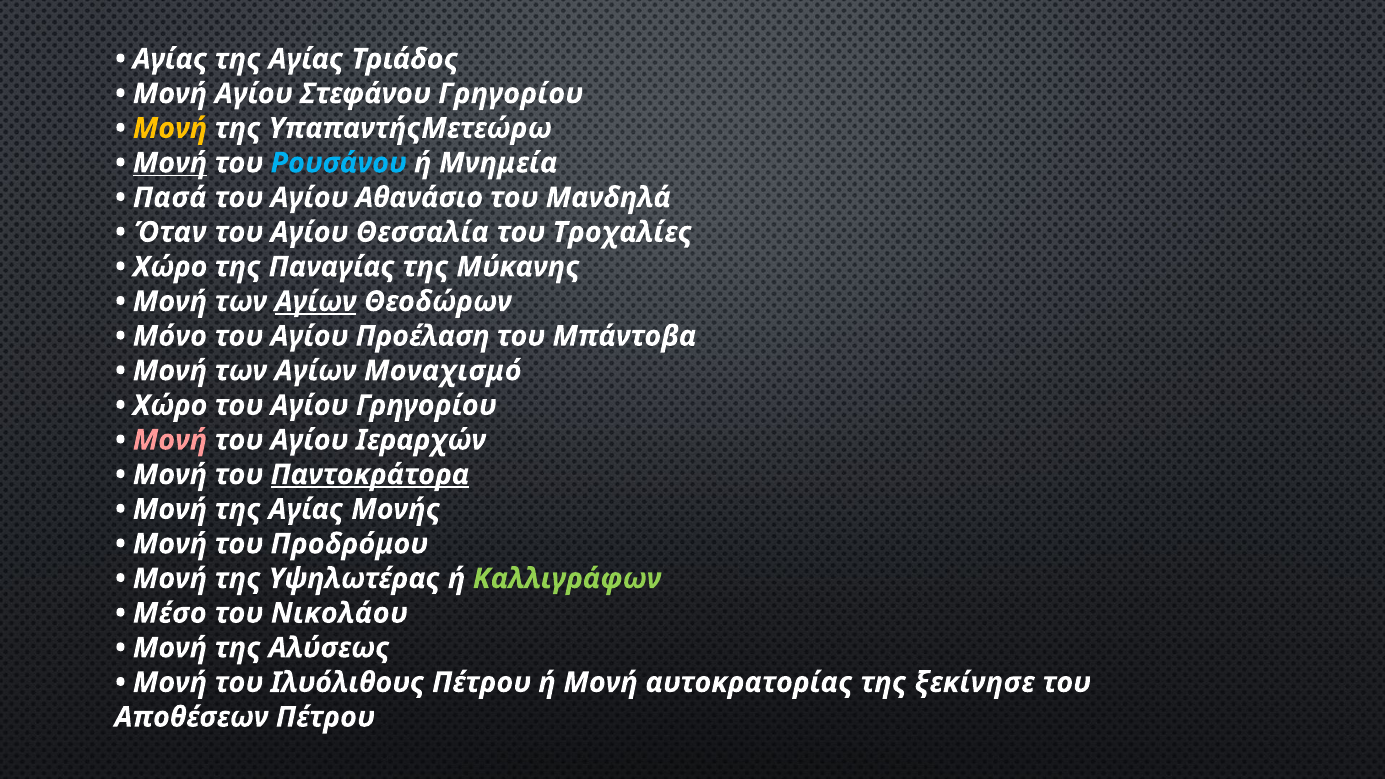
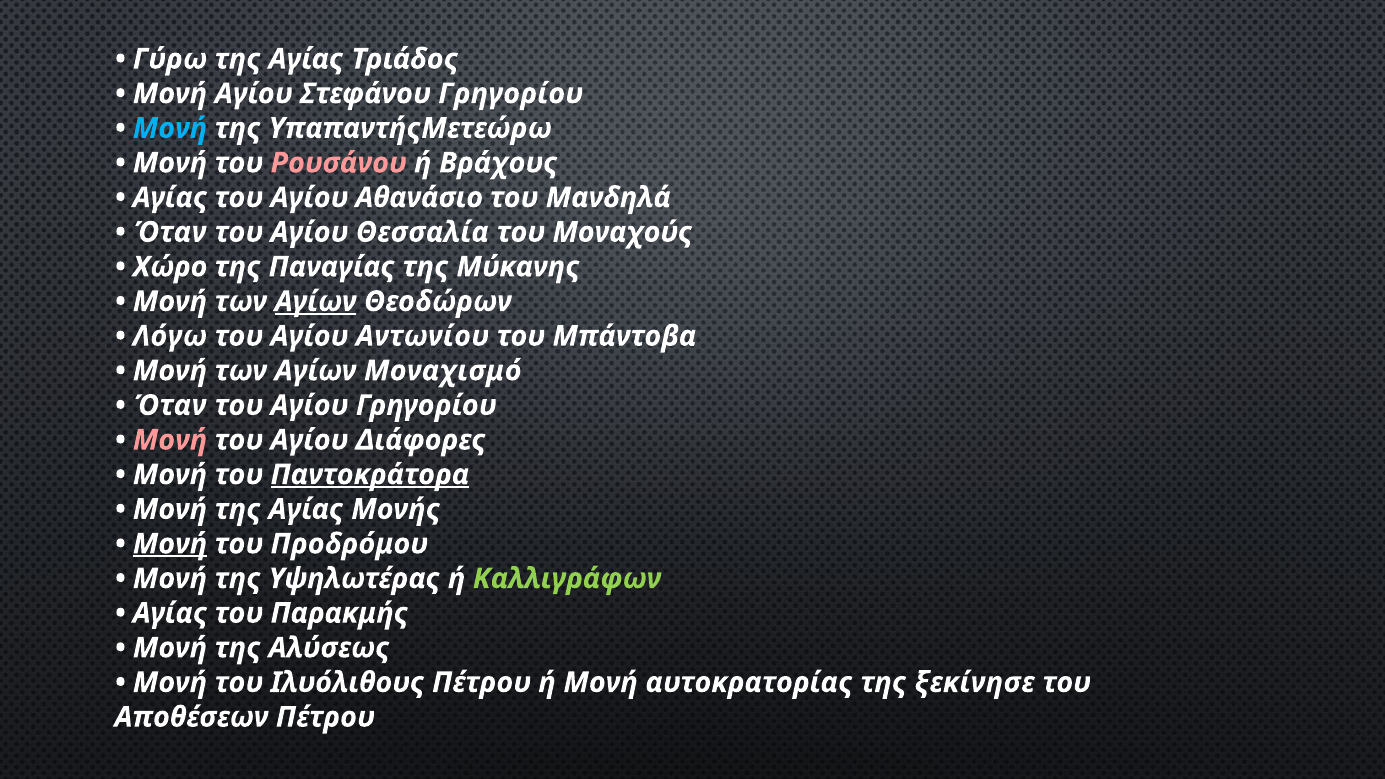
Αγίας at (170, 59): Αγίας -> Γύρω
Μονή at (170, 128) colour: yellow -> light blue
Μονή at (170, 163) underline: present -> none
Ρουσάνου colour: light blue -> pink
Μνημεία: Μνημεία -> Βράχους
Πασά at (170, 198): Πασά -> Αγίας
Τροχαλίες: Τροχαλίες -> Μοναχούς
Μόνο: Μόνο -> Λόγω
Προέλαση: Προέλαση -> Αντωνίου
Χώρο at (170, 405): Χώρο -> Όταν
Ιεραρχών: Ιεραρχών -> Διάφορες
Μονή at (170, 544) underline: none -> present
Μέσο at (170, 613): Μέσο -> Αγίας
Νικολάου: Νικολάου -> Παρακμής
